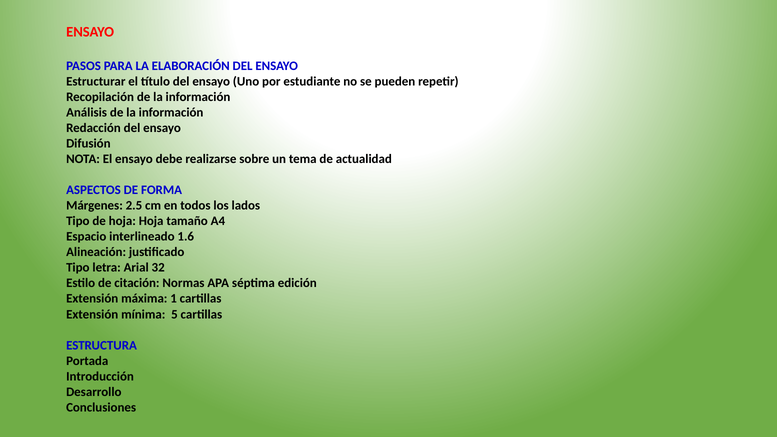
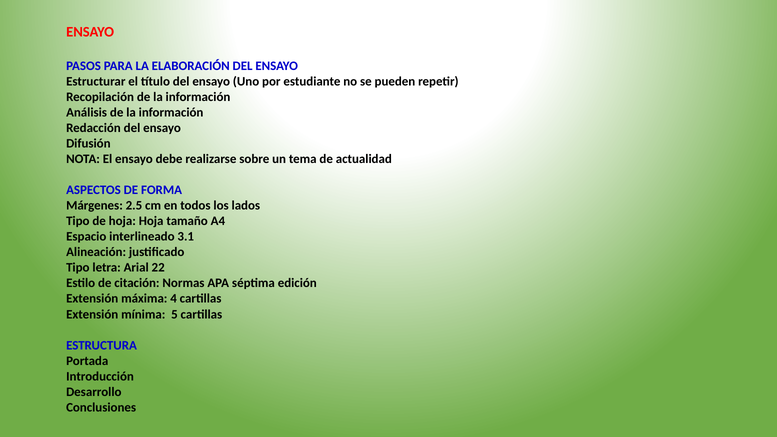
1.6: 1.6 -> 3.1
32: 32 -> 22
1: 1 -> 4
